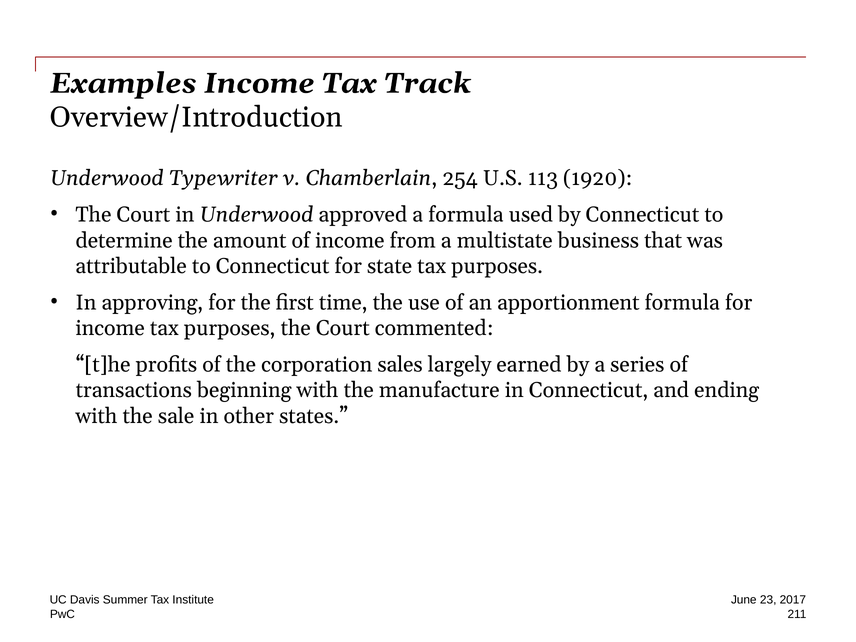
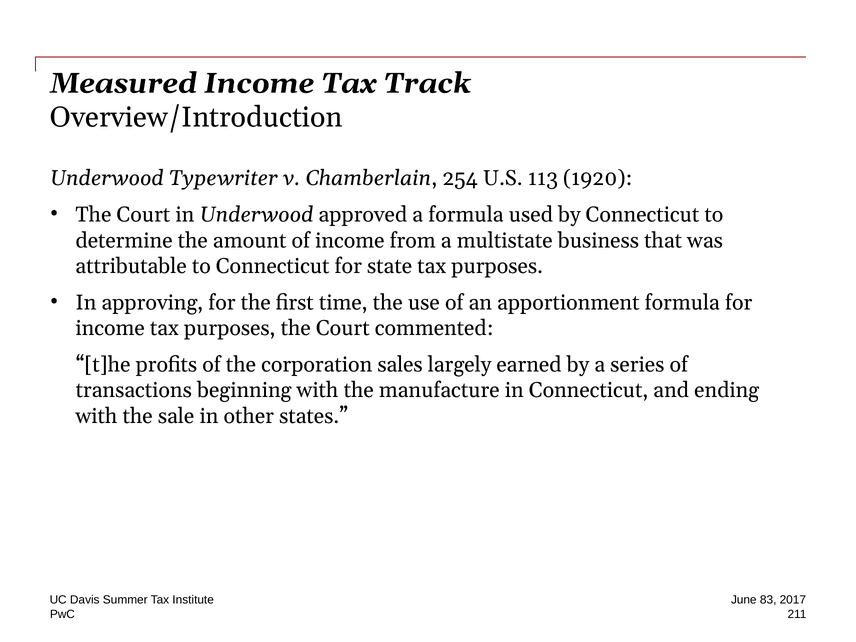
Examples: Examples -> Measured
23: 23 -> 83
